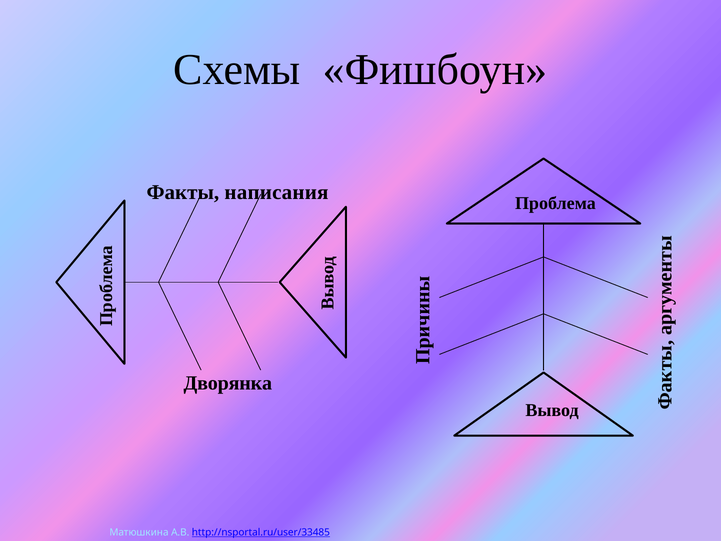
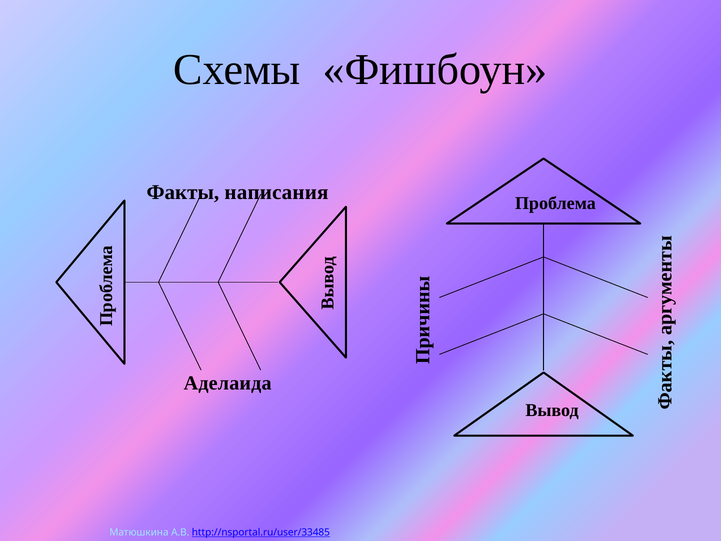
Дворянка: Дворянка -> Аделаида
